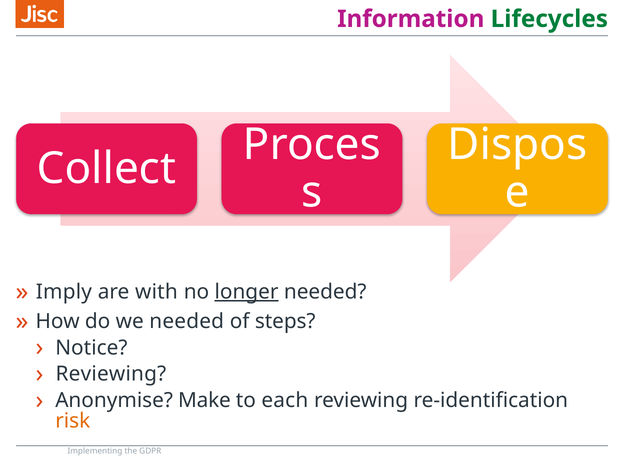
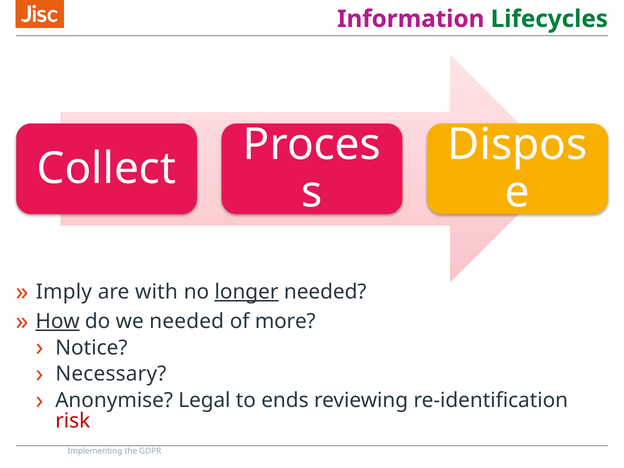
How underline: none -> present
steps: steps -> more
Reviewing at (111, 374): Reviewing -> Necessary
Make: Make -> Legal
each: each -> ends
risk colour: orange -> red
